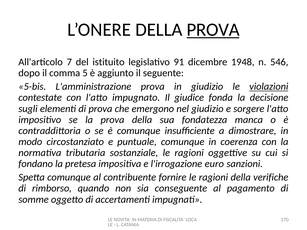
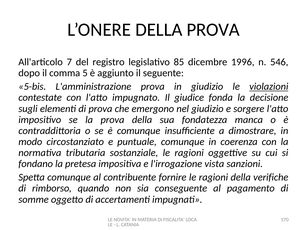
PROVA at (213, 30) underline: present -> none
istituito: istituito -> registro
91: 91 -> 85
1948: 1948 -> 1996
euro: euro -> vista
